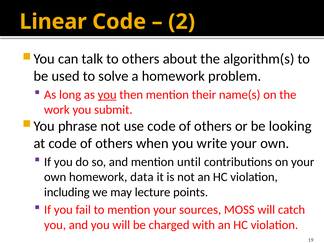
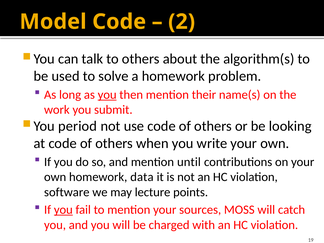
Linear: Linear -> Model
phrase: phrase -> period
including: including -> software
you at (63, 210) underline: none -> present
